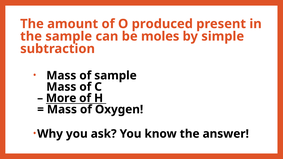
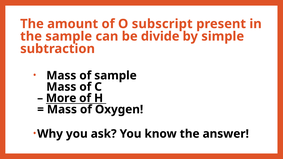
produced: produced -> subscript
moles: moles -> divide
